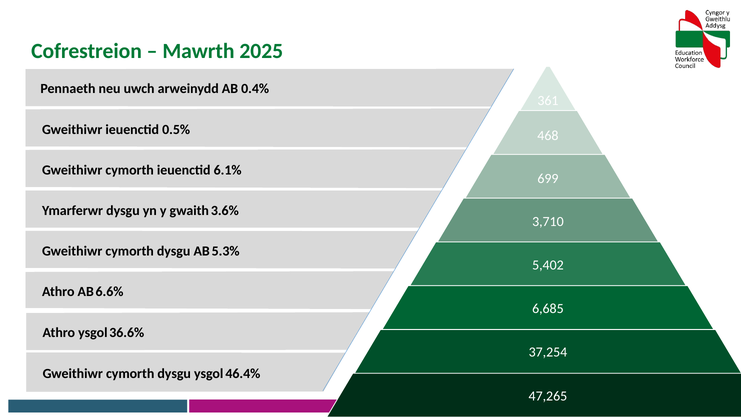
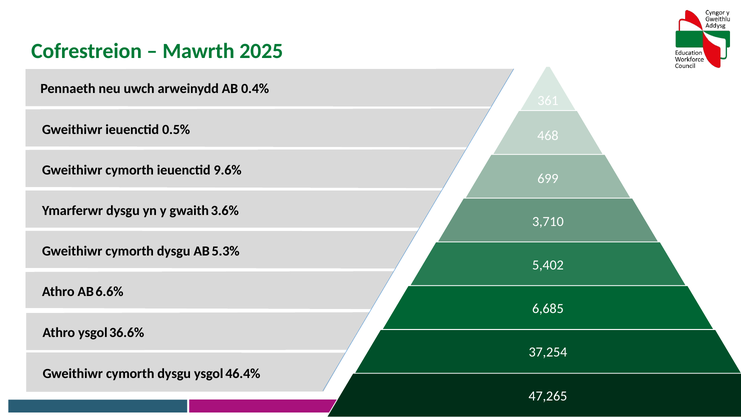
6.1%: 6.1% -> 9.6%
